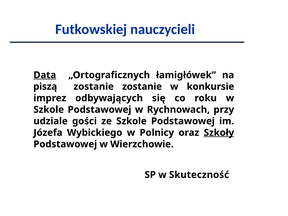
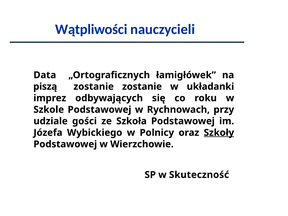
Futkowskiej: Futkowskiej -> Wątpliwości
Data underline: present -> none
konkursie: konkursie -> układanki
ze Szkole: Szkole -> Szkoła
